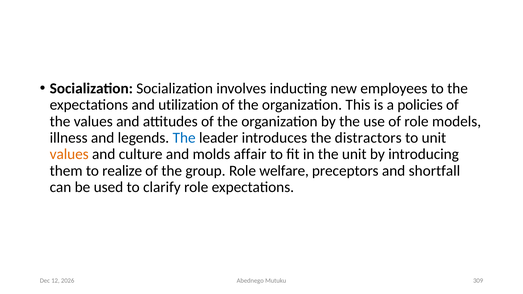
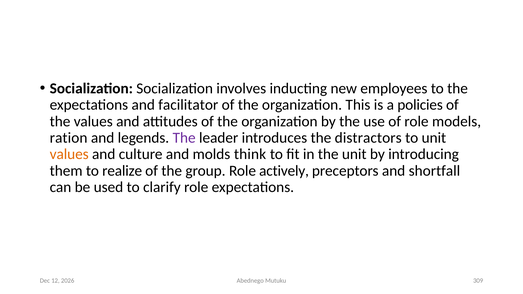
utilization: utilization -> facilitator
illness: illness -> ration
The at (184, 138) colour: blue -> purple
affair: affair -> think
welfare: welfare -> actively
